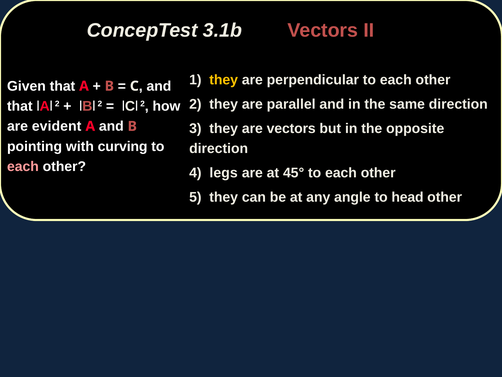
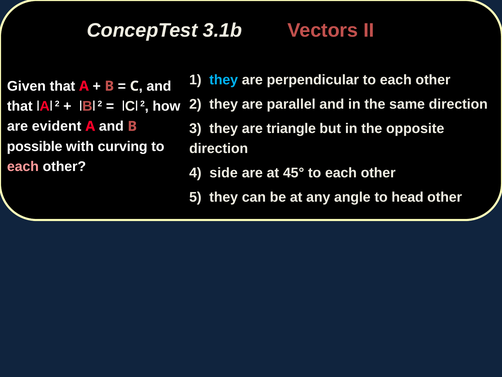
they at (224, 80) colour: yellow -> light blue
are vectors: vectors -> triangle
pointing: pointing -> possible
legs: legs -> side
